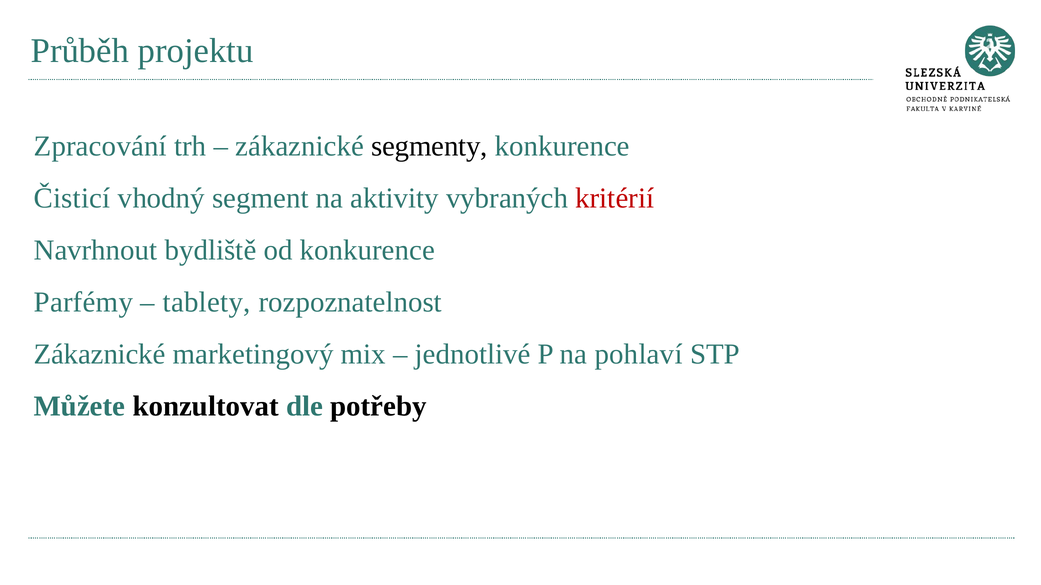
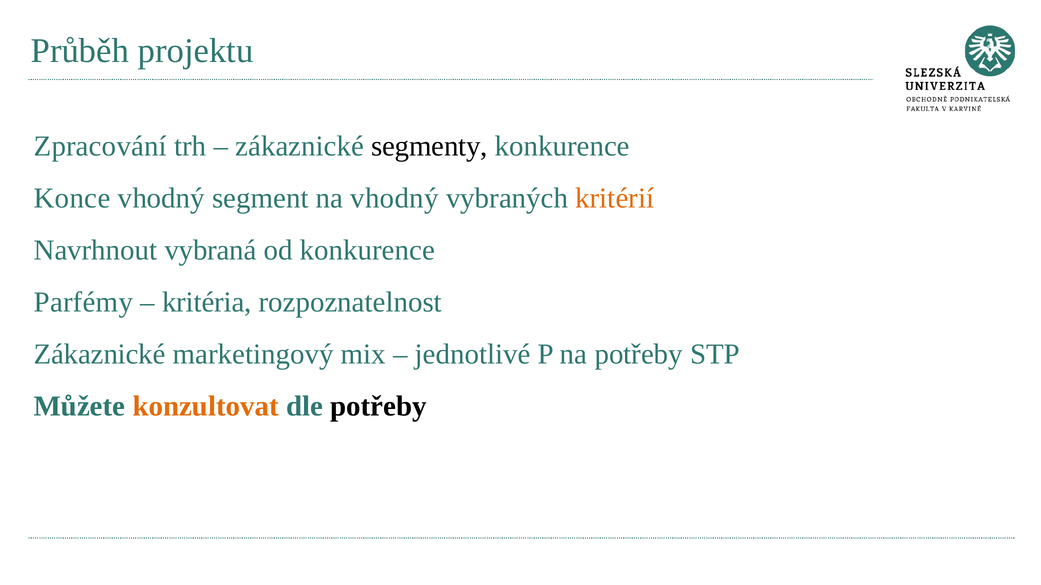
Čisticí: Čisticí -> Konce
na aktivity: aktivity -> vhodný
kritérií colour: red -> orange
bydliště: bydliště -> vybraná
tablety: tablety -> kritéria
na pohlaví: pohlaví -> potřeby
konzultovat colour: black -> orange
